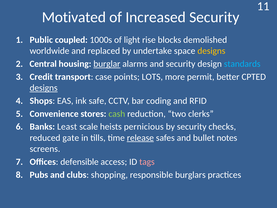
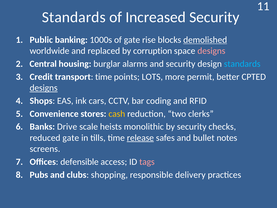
Motivated at (74, 17): Motivated -> Standards
coupled: coupled -> banking
of light: light -> gate
demolished underline: none -> present
undertake: undertake -> corruption
designs at (211, 51) colour: yellow -> pink
burglar underline: present -> none
transport case: case -> time
safe: safe -> cars
cash colour: light green -> yellow
Least: Least -> Drive
pernicious: pernicious -> monolithic
burglars: burglars -> delivery
